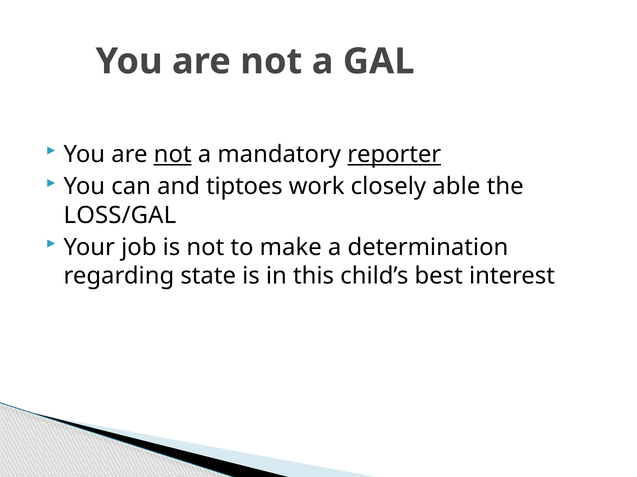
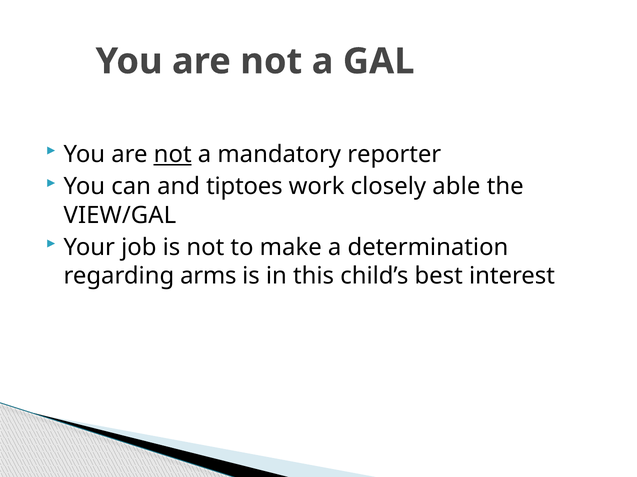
reporter underline: present -> none
LOSS/GAL: LOSS/GAL -> VIEW/GAL
state: state -> arms
